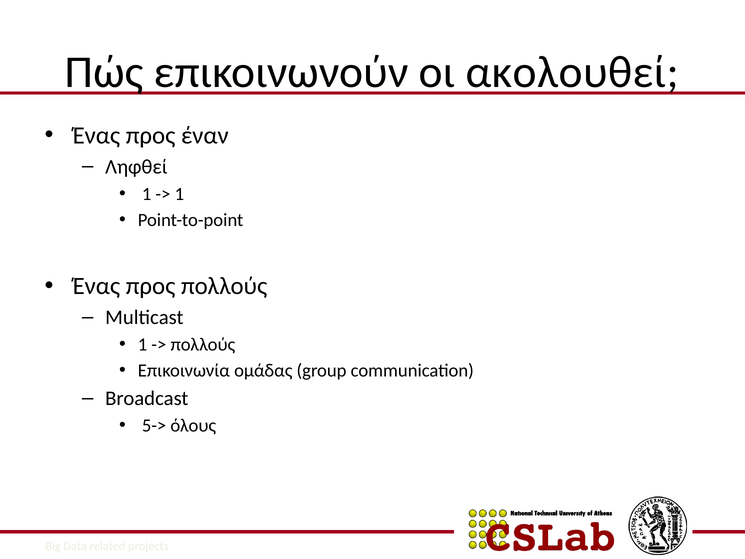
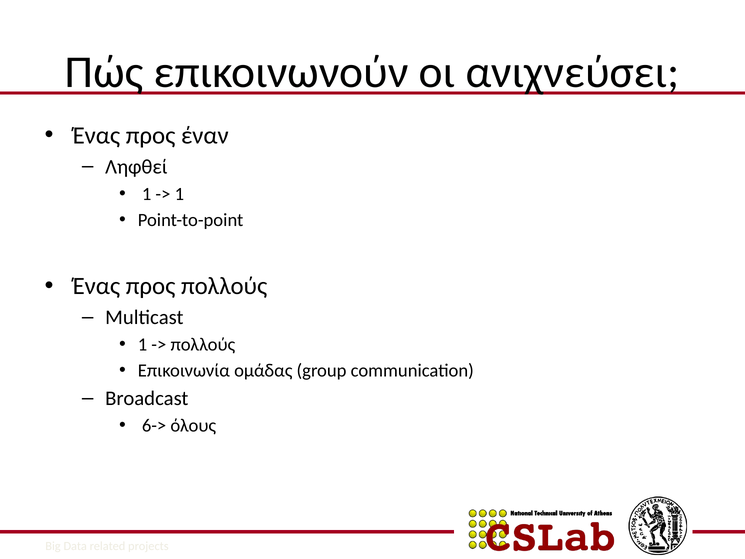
ακολουθεί: ακολουθεί -> ανιχνεύσει
5->: 5-> -> 6->
